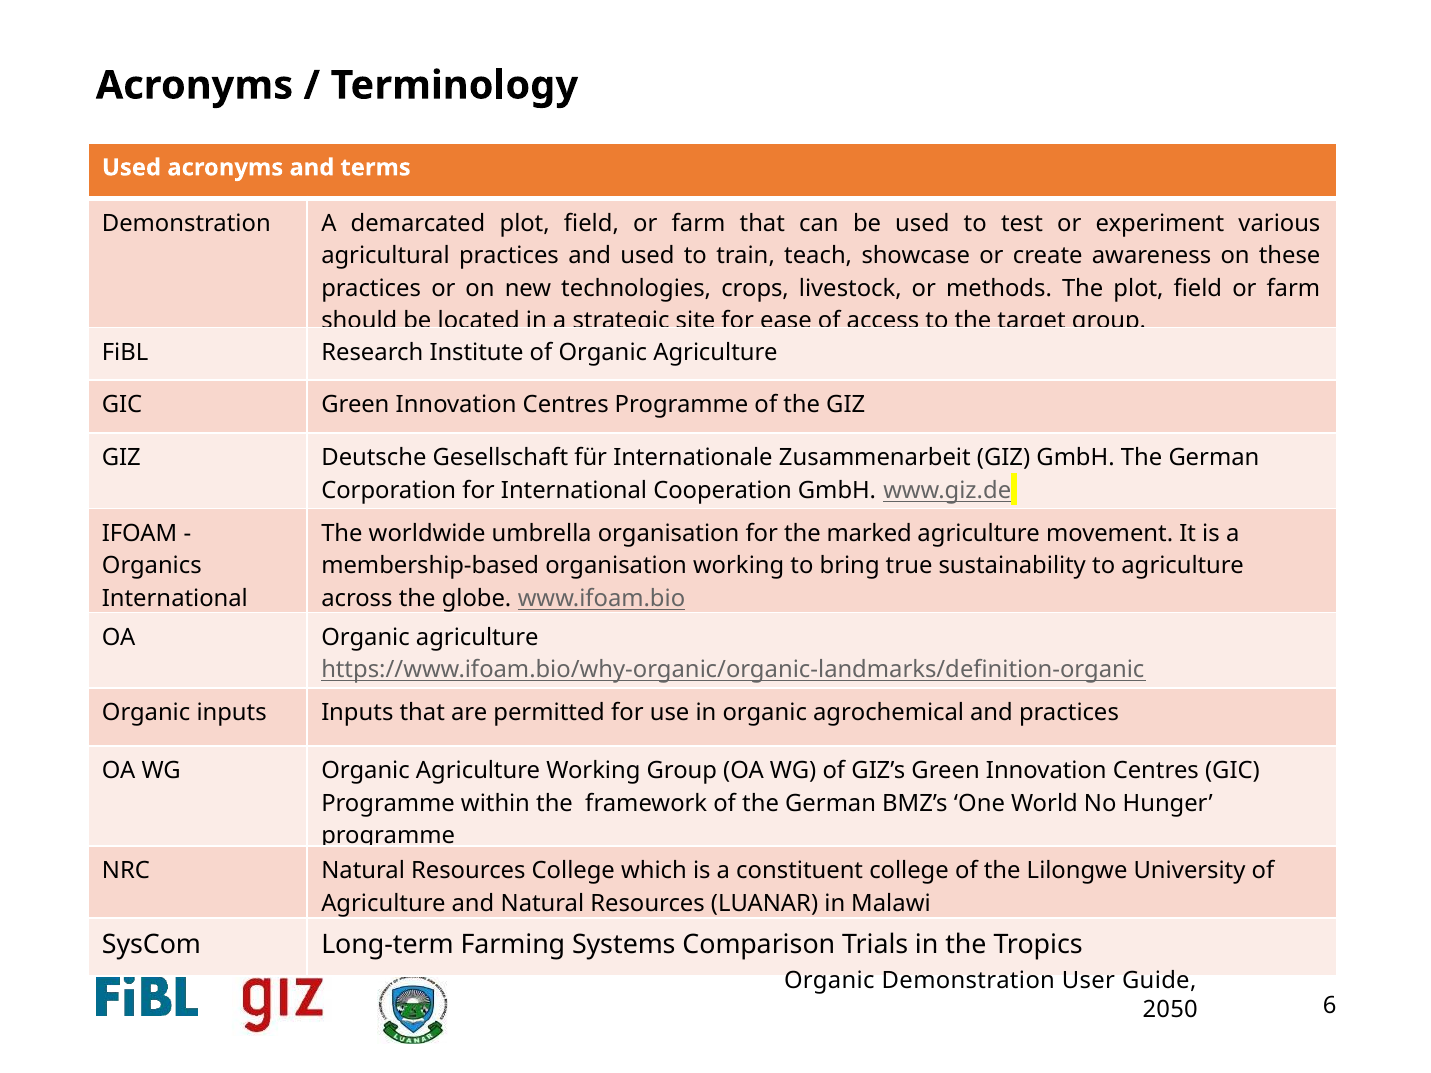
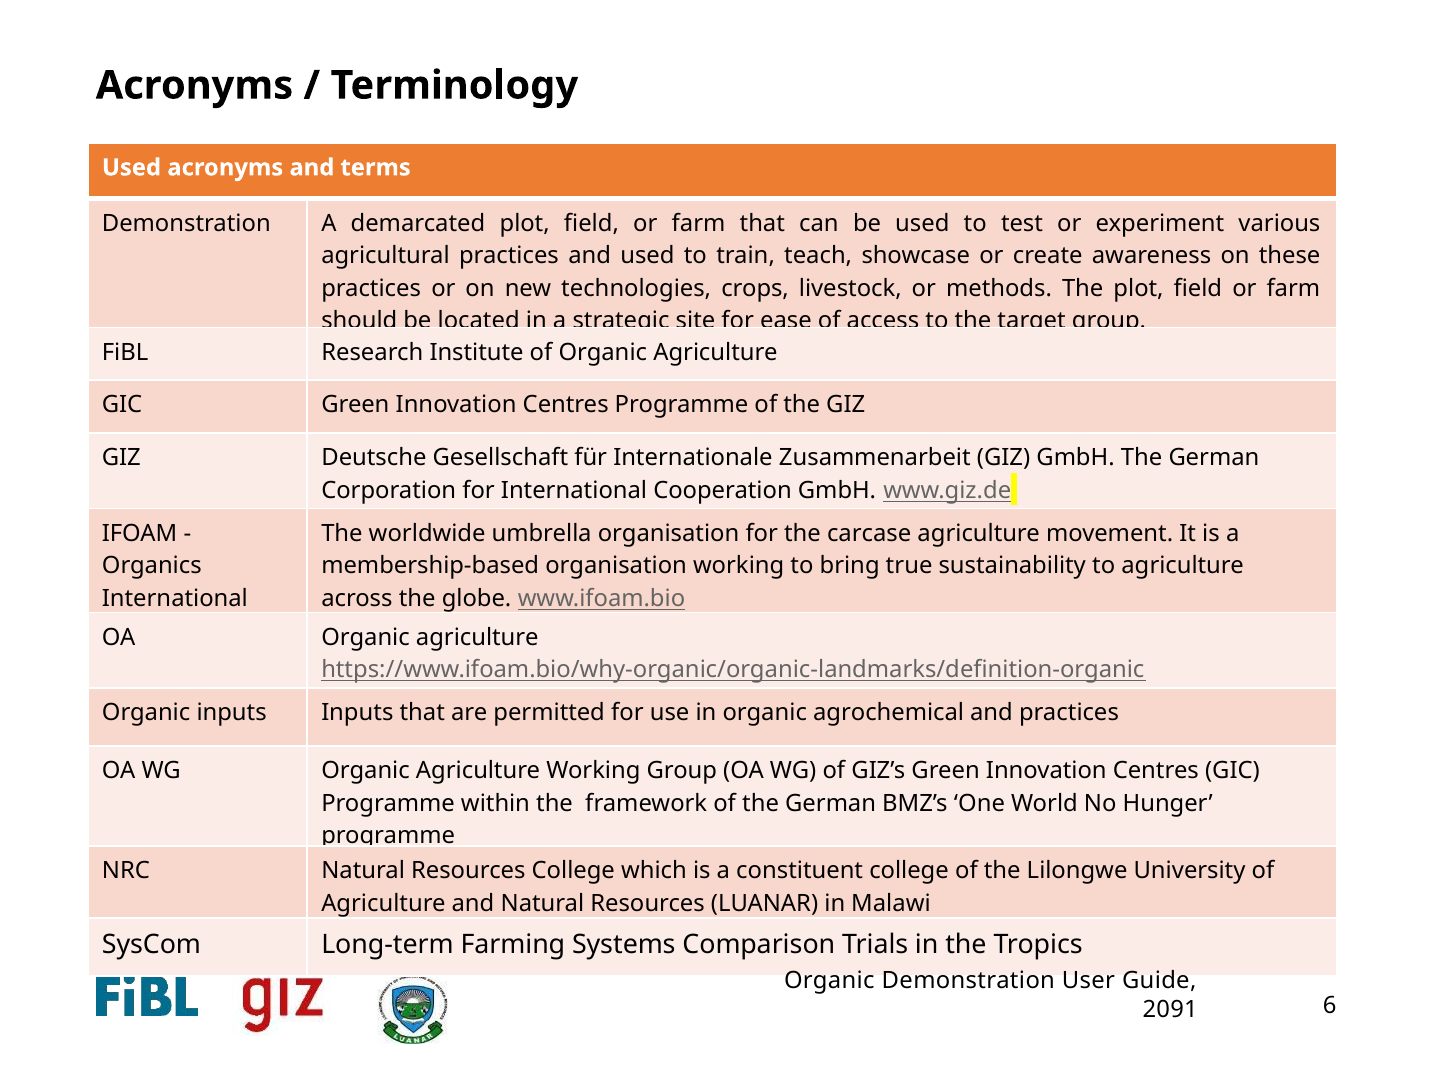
marked: marked -> carcase
2050: 2050 -> 2091
